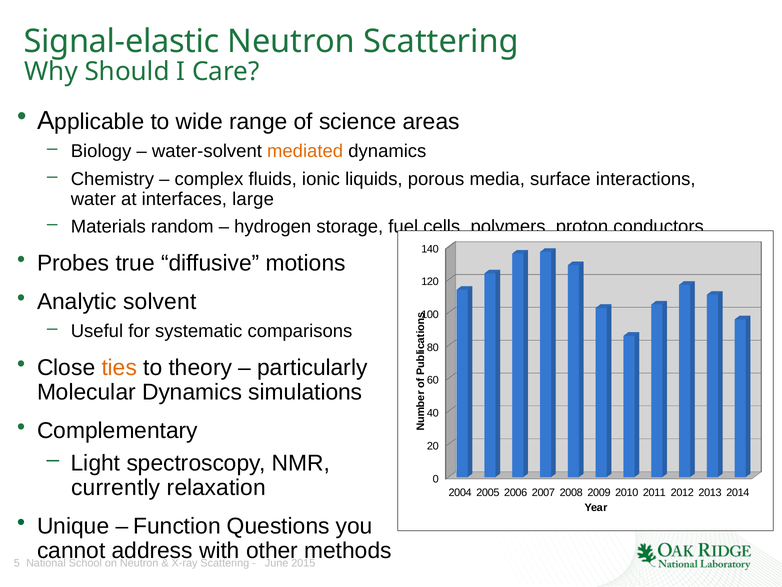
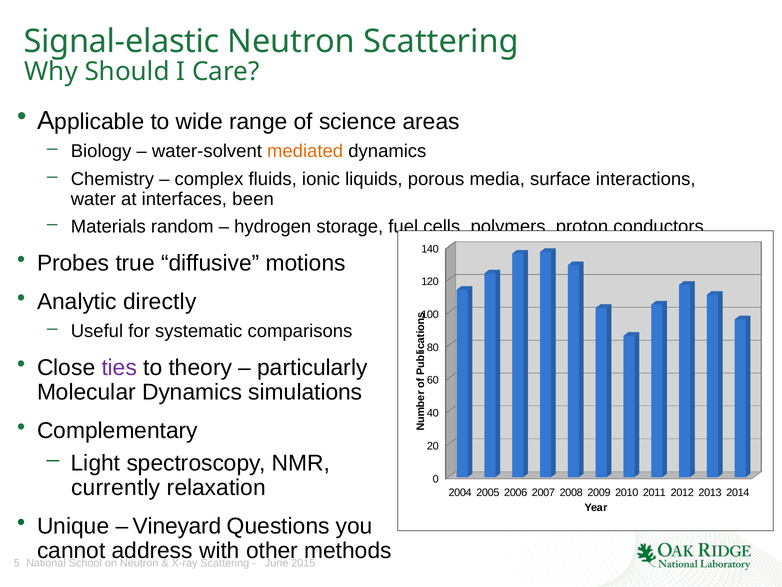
large: large -> been
solvent: solvent -> directly
ties colour: orange -> purple
Function: Function -> Vineyard
